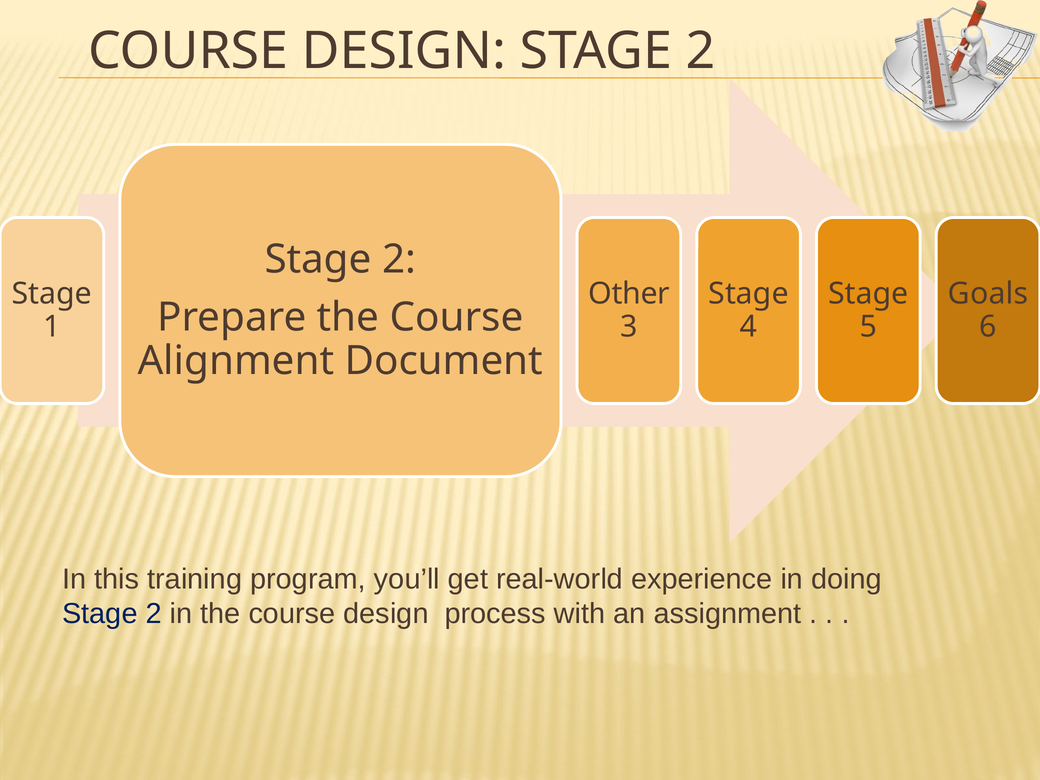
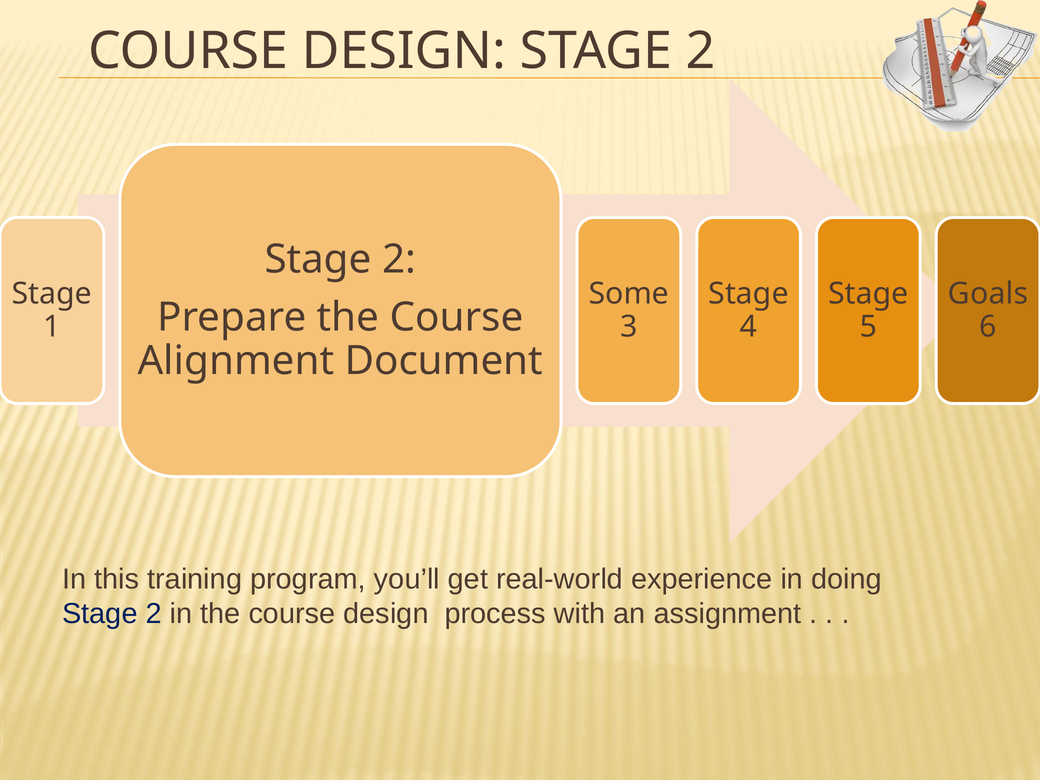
Other: Other -> Some
